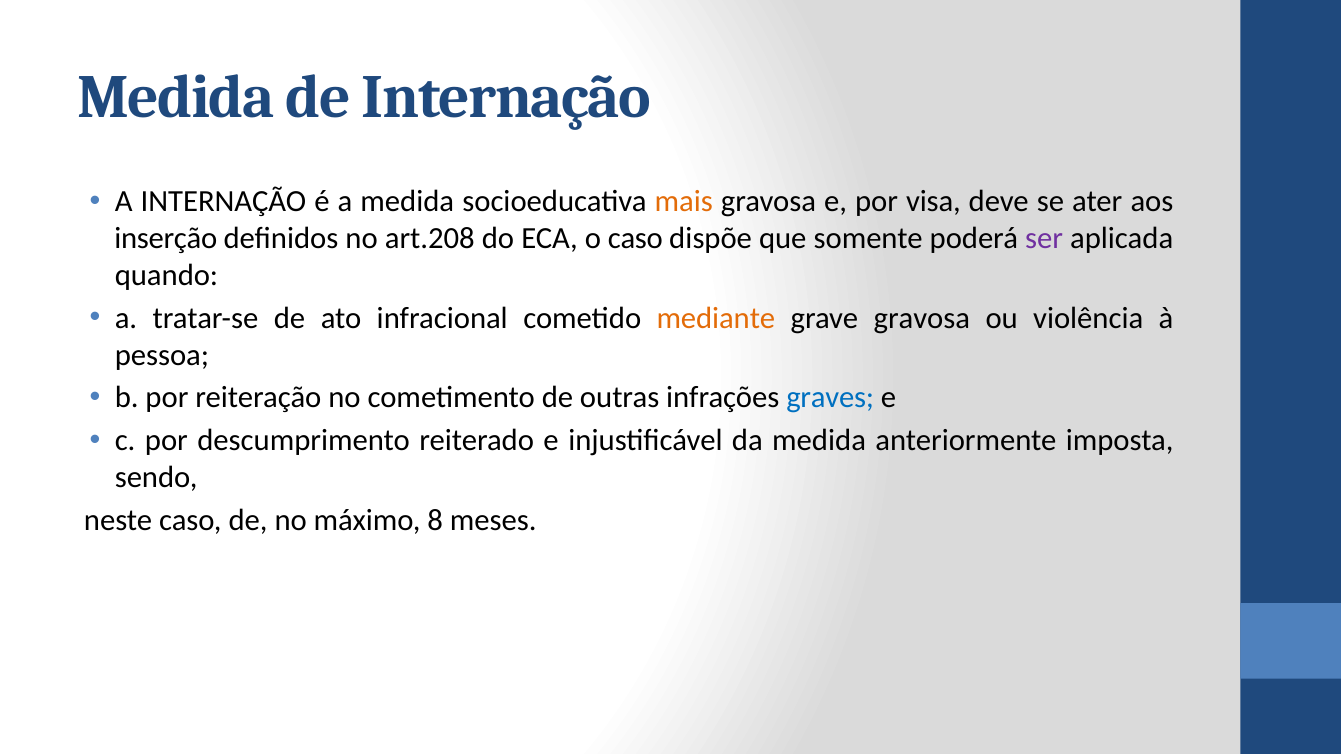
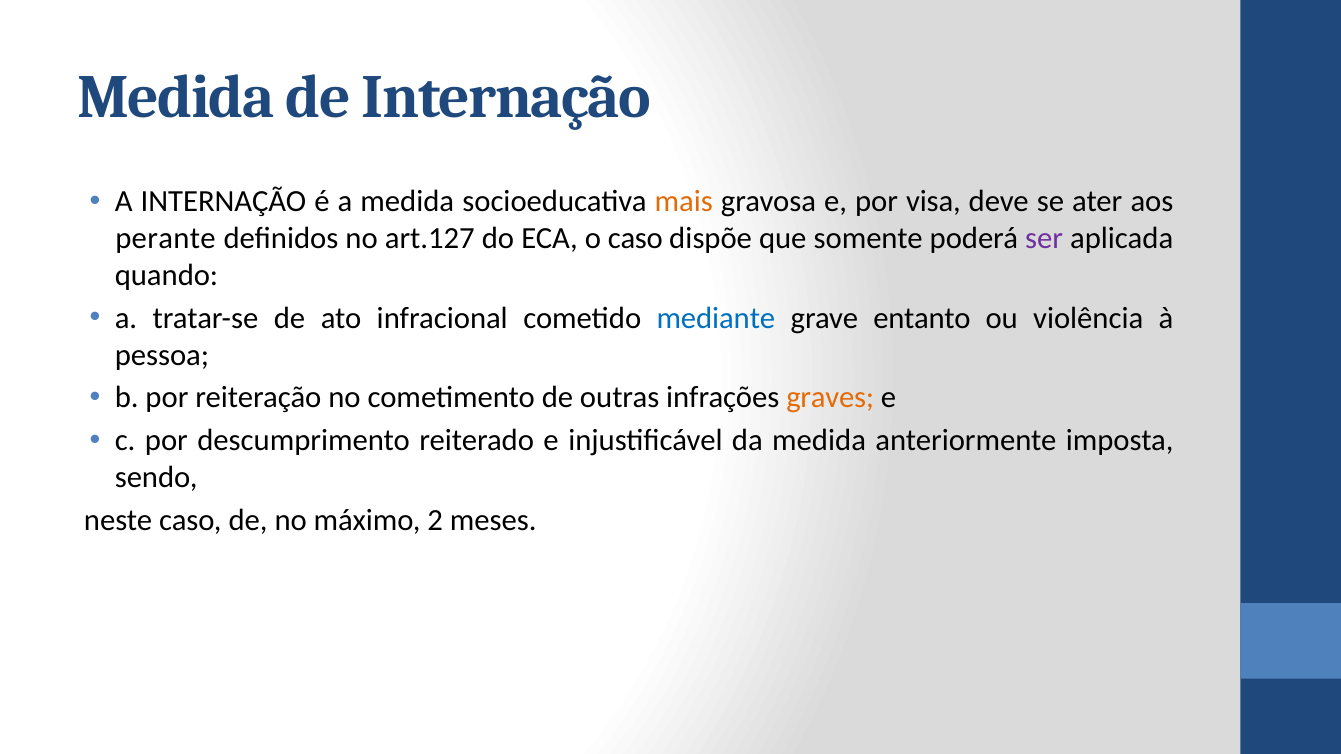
inserção: inserção -> perante
art.208: art.208 -> art.127
mediante colour: orange -> blue
grave gravosa: gravosa -> entanto
graves colour: blue -> orange
8: 8 -> 2
